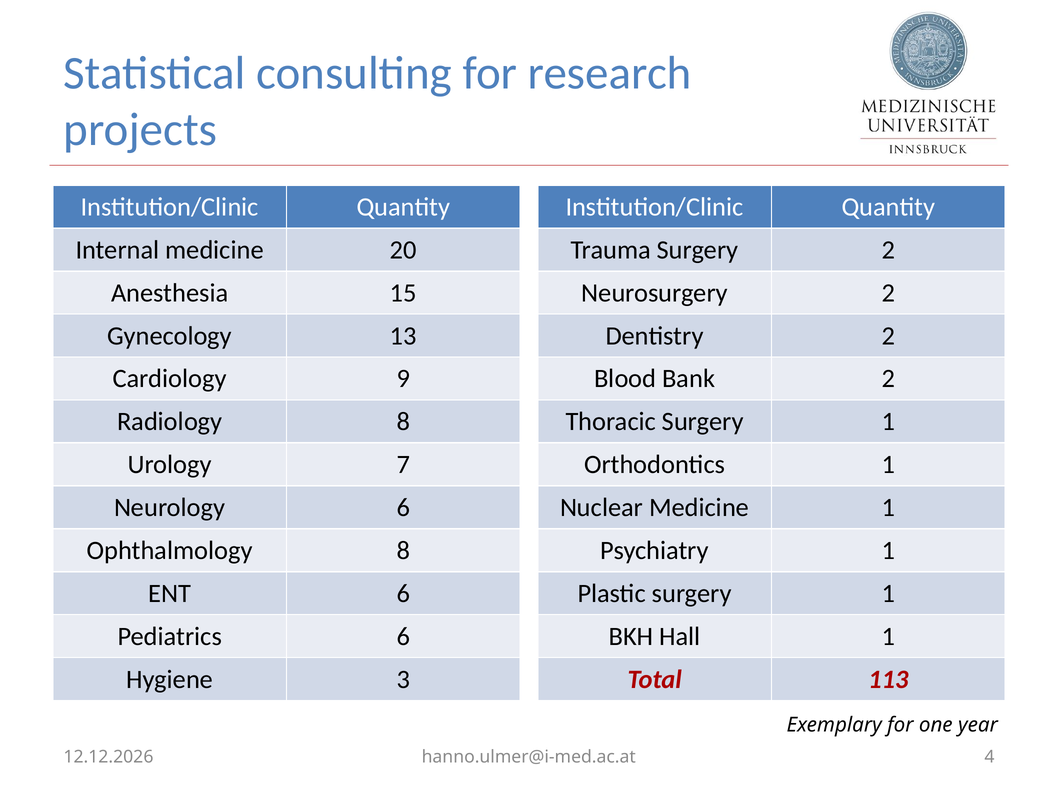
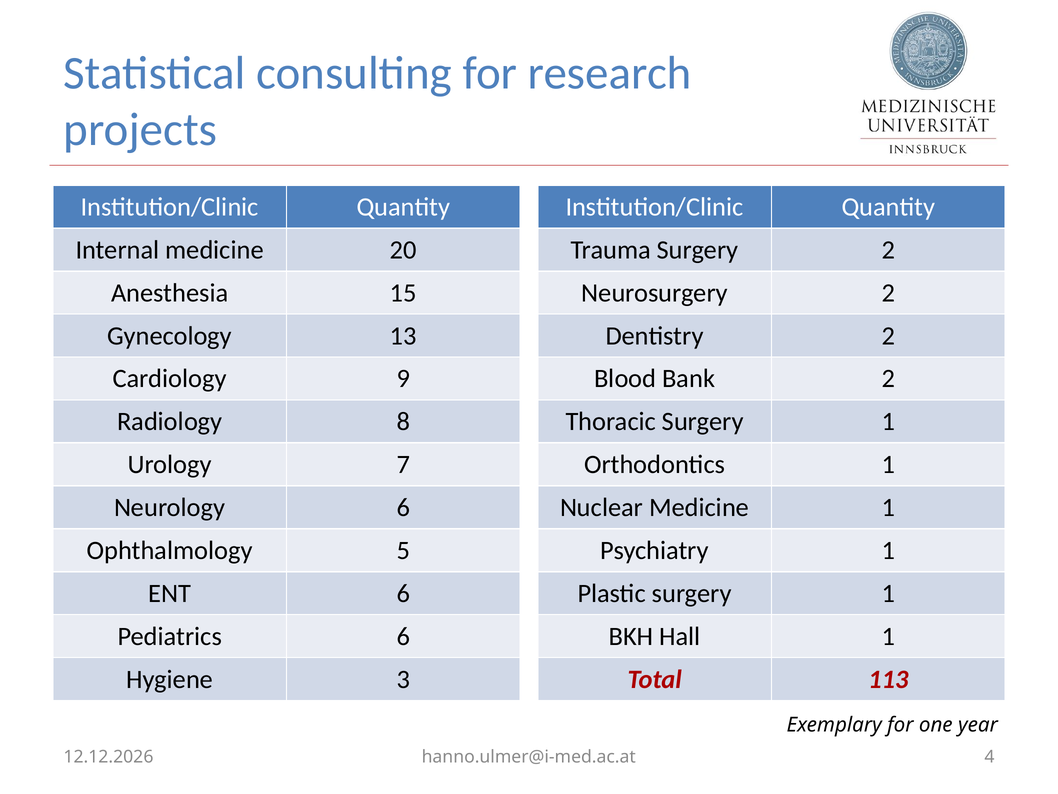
Ophthalmology 8: 8 -> 5
